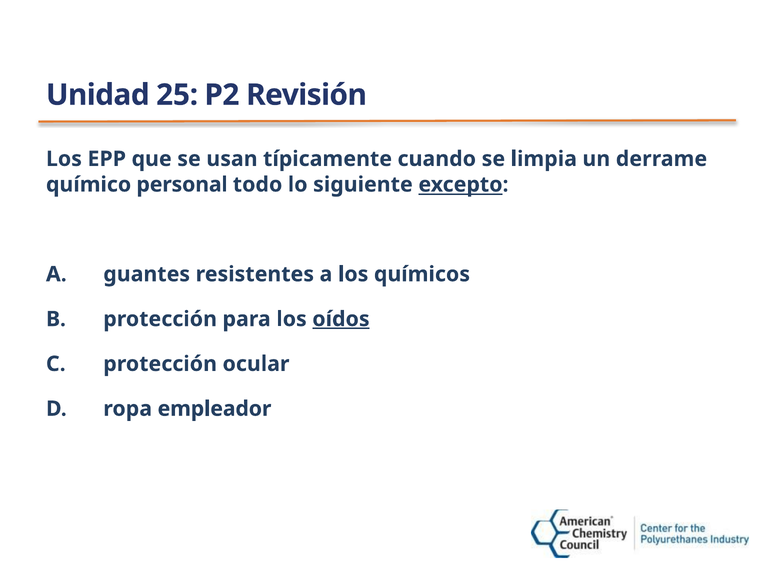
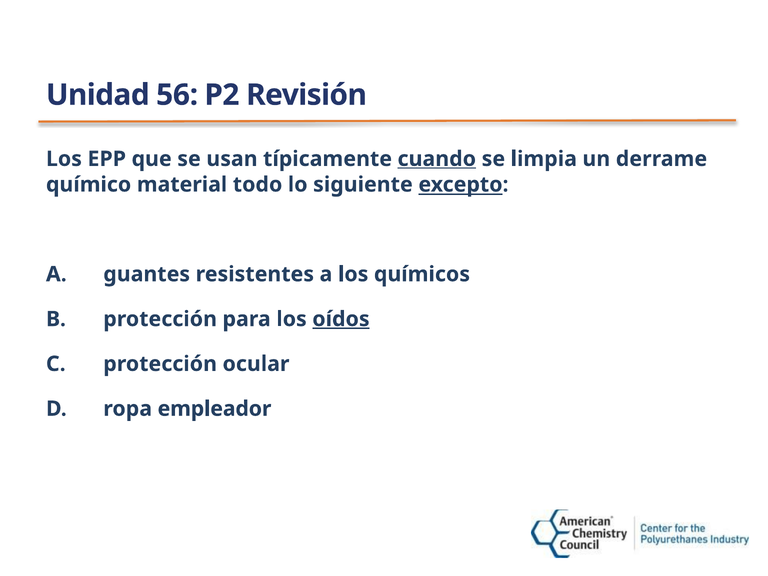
25: 25 -> 56
cuando underline: none -> present
personal: personal -> material
